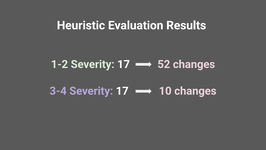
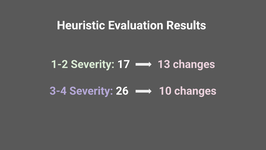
52: 52 -> 13
3-4 Severity 17: 17 -> 26
